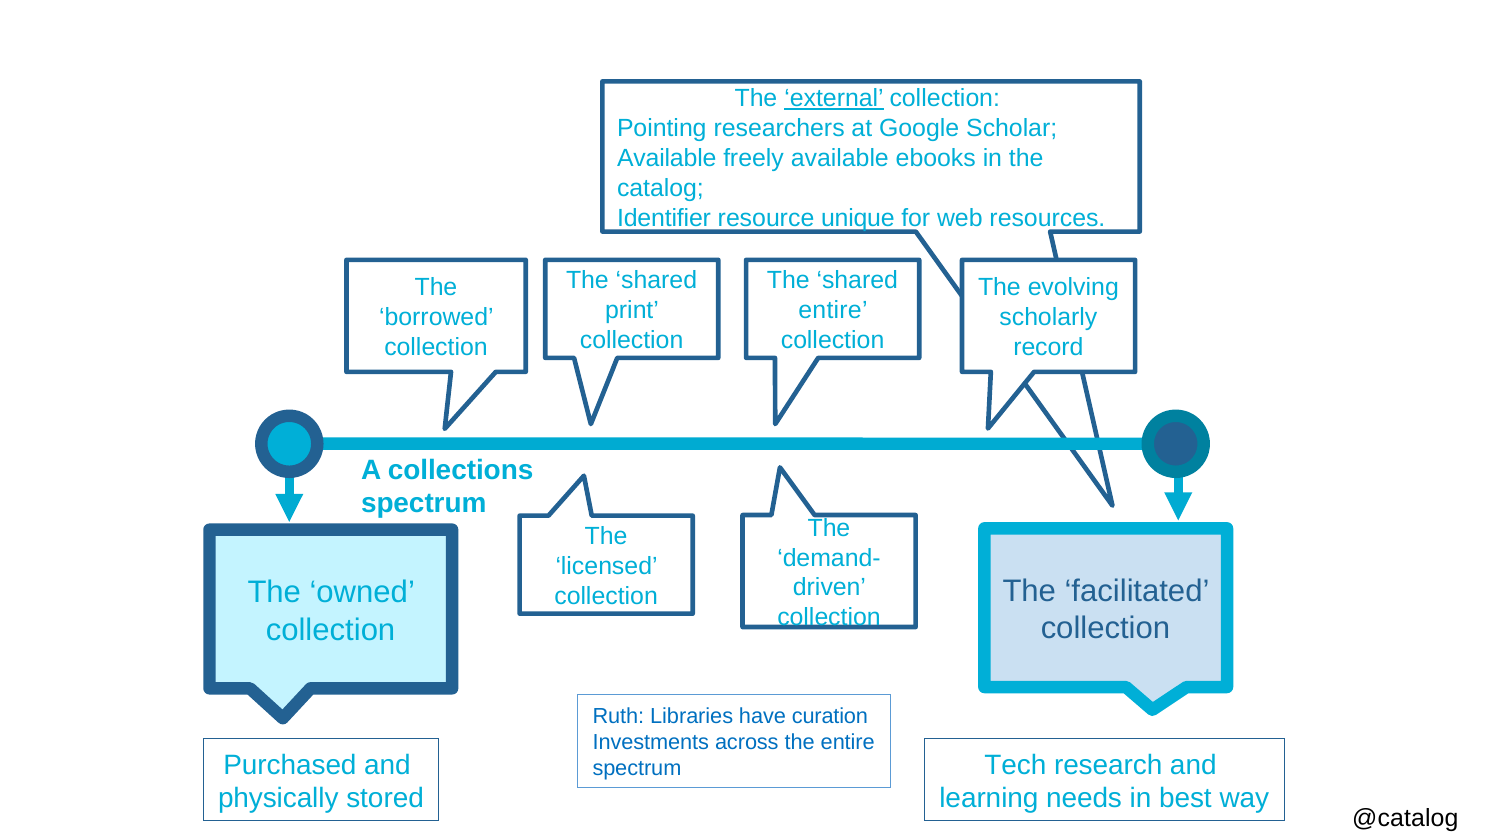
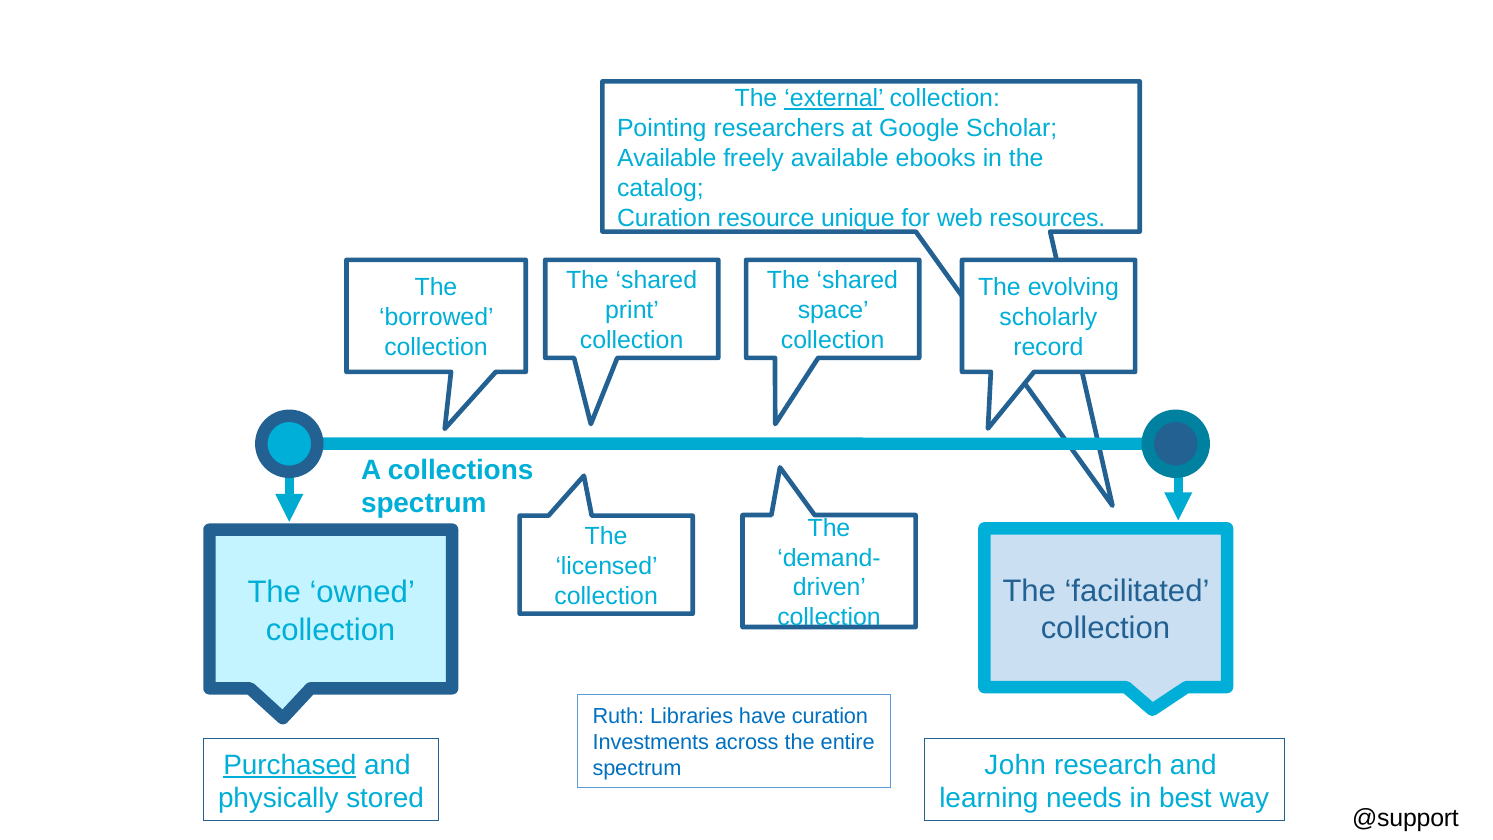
Identifier at (664, 218): Identifier -> Curation
entire at (833, 310): entire -> space
Purchased underline: none -> present
Tech: Tech -> John
@catalog: @catalog -> @support
